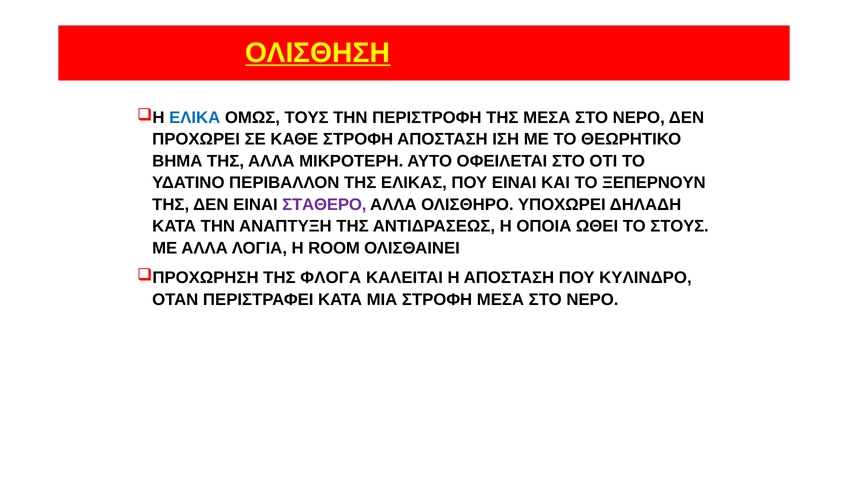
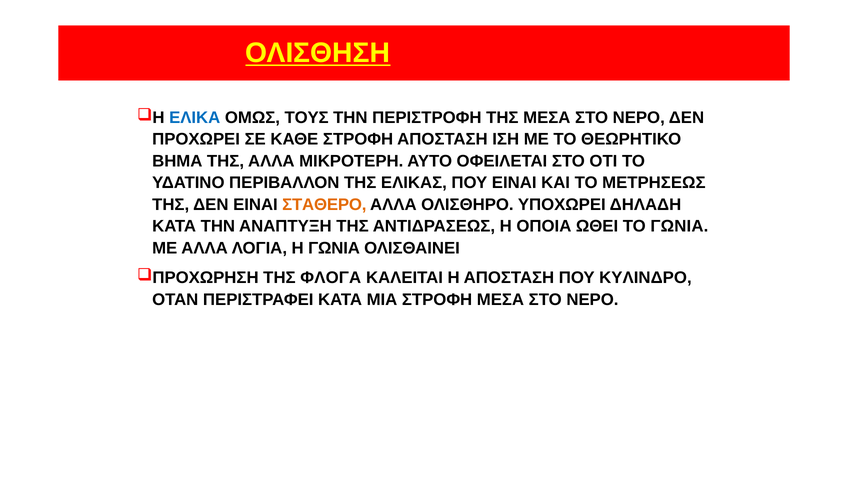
ΞΕΠΕΡΝΟΥΝ: ΞΕΠΕΡΝΟΥΝ -> ΜΕΤΡΗΣΕΩΣ
ΣΤΑΘΕΡΟ colour: purple -> orange
ΤΟ ΣΤΟΥΣ: ΣΤΟΥΣ -> ΓΩΝΙΑ
Η ROOM: ROOM -> ΓΩΝΙΑ
